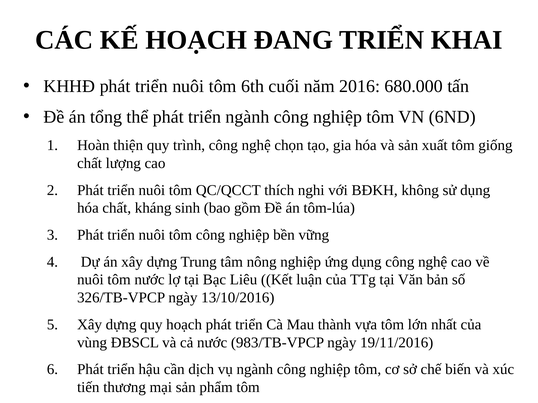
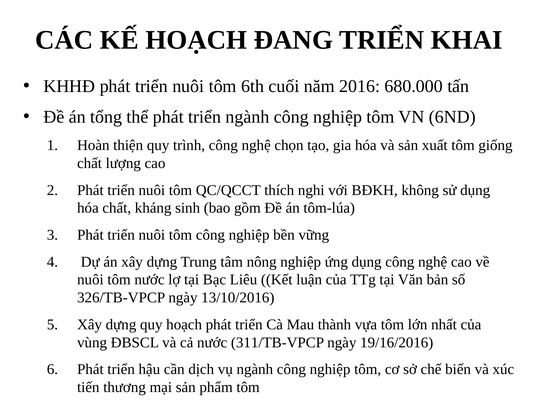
983/TB-VPCP: 983/TB-VPCP -> 311/TB-VPCP
19/11/2016: 19/11/2016 -> 19/16/2016
